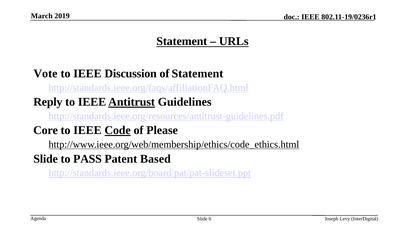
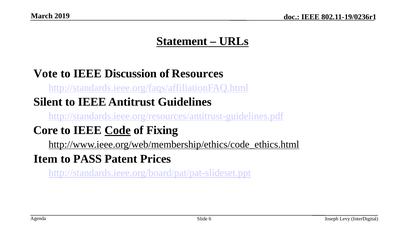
of Statement: Statement -> Resources
Reply: Reply -> Silent
Antitrust underline: present -> none
Please: Please -> Fixing
Slide at (46, 159): Slide -> Item
Based: Based -> Prices
